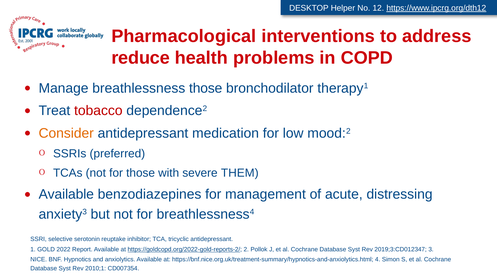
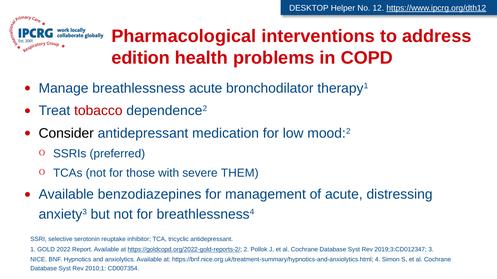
reduce: reduce -> edition
breathlessness those: those -> acute
Consider colour: orange -> black
